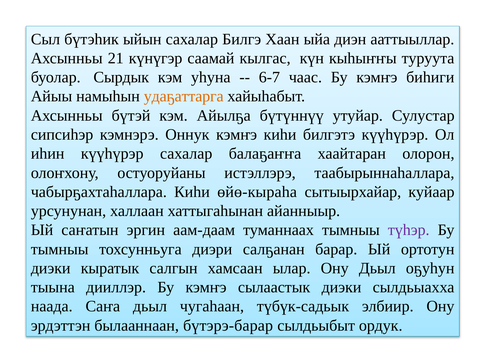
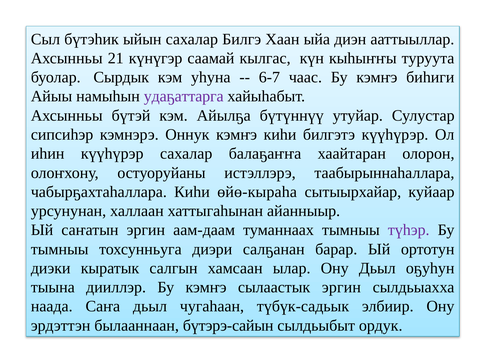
удаҕаттарга colour: orange -> purple
сылаастык диэки: диэки -> эргин
бүтэрэ-барар: бүтэрэ-барар -> бүтэрэ-сайын
